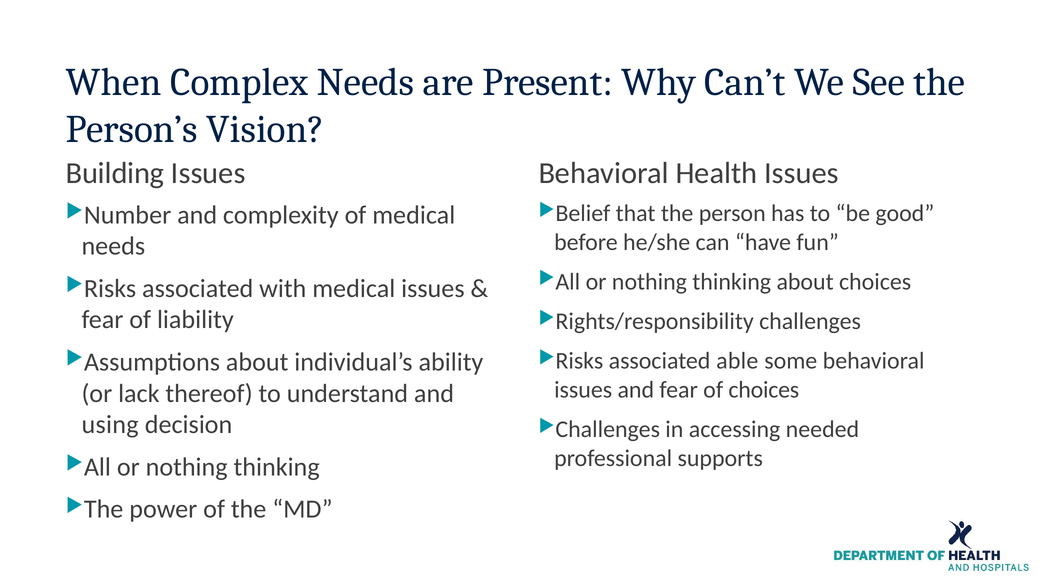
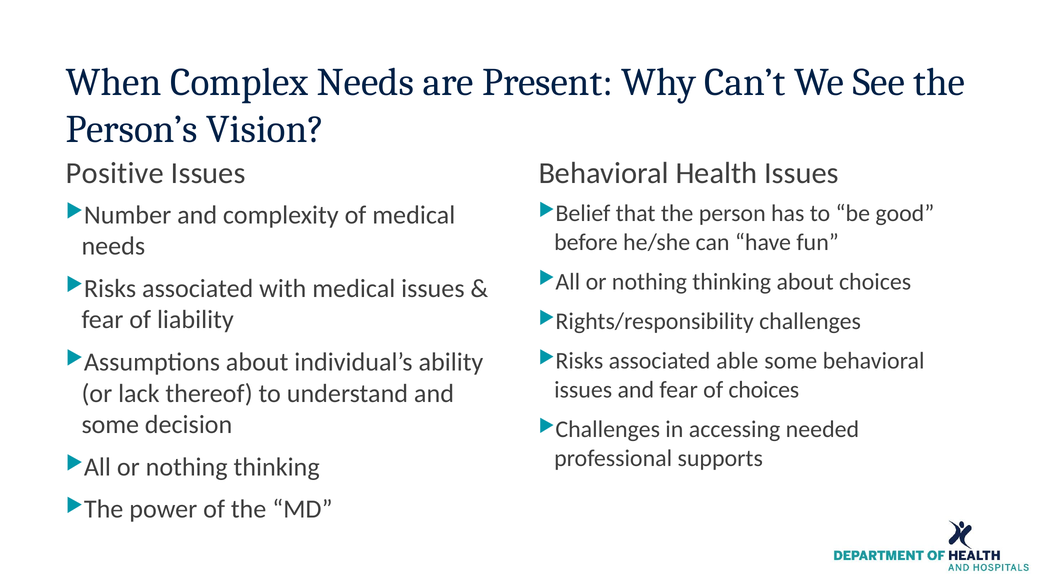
Building: Building -> Positive
using at (110, 425): using -> some
